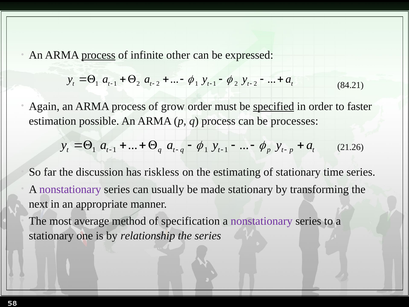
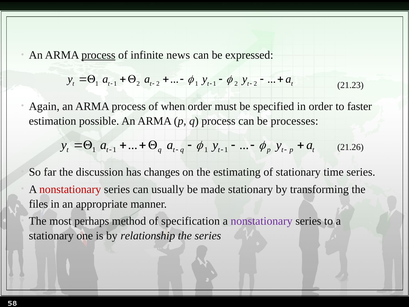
other: other -> news
84.21: 84.21 -> 21.23
grow: grow -> when
specified underline: present -> none
riskless: riskless -> changes
nonstationary at (70, 189) colour: purple -> red
next: next -> files
average: average -> perhaps
